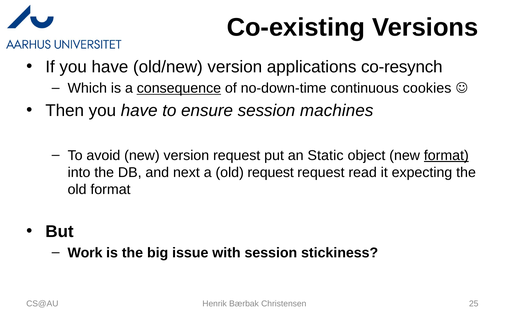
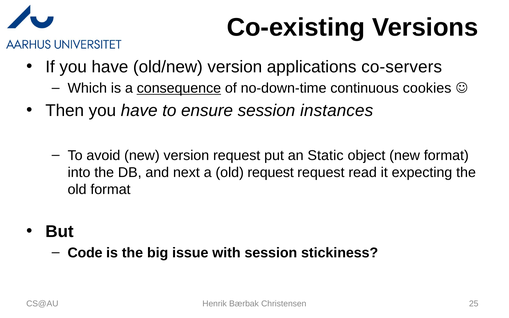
co-resynch: co-resynch -> co-servers
machines: machines -> instances
format at (446, 156) underline: present -> none
Work: Work -> Code
